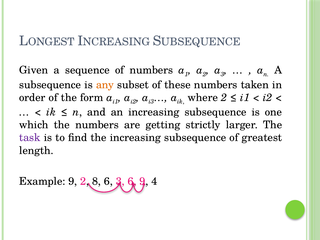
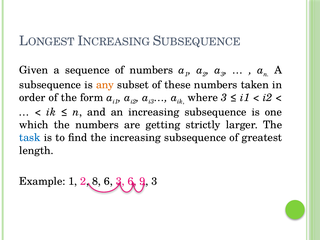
where 2: 2 -> 3
task colour: purple -> blue
Example 9: 9 -> 1
4 at (154, 181): 4 -> 3
